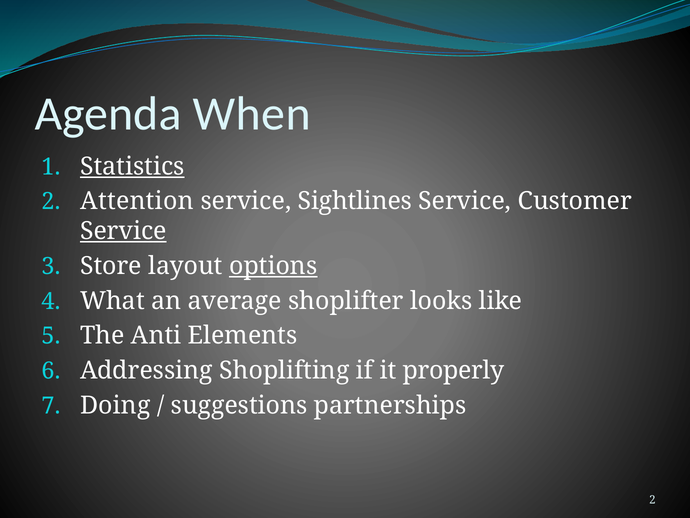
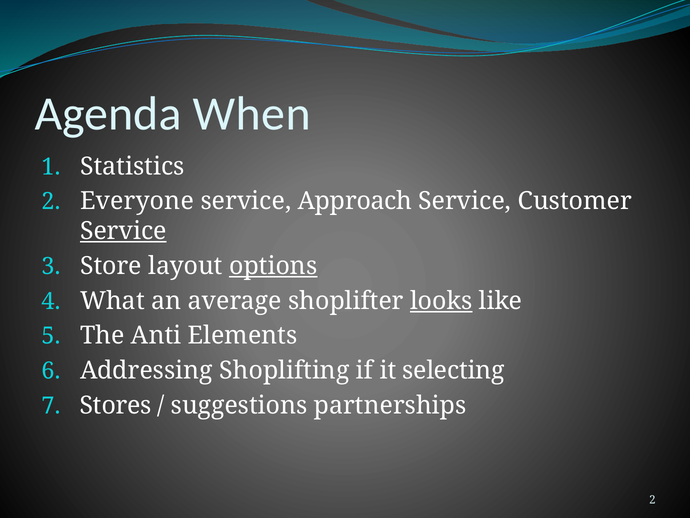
Statistics underline: present -> none
Attention: Attention -> Everyone
Sightlines: Sightlines -> Approach
looks underline: none -> present
properly: properly -> selecting
Doing: Doing -> Stores
